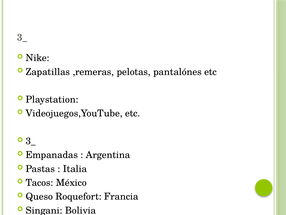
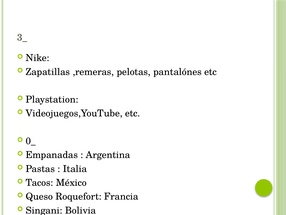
3_ at (31, 141): 3_ -> 0_
